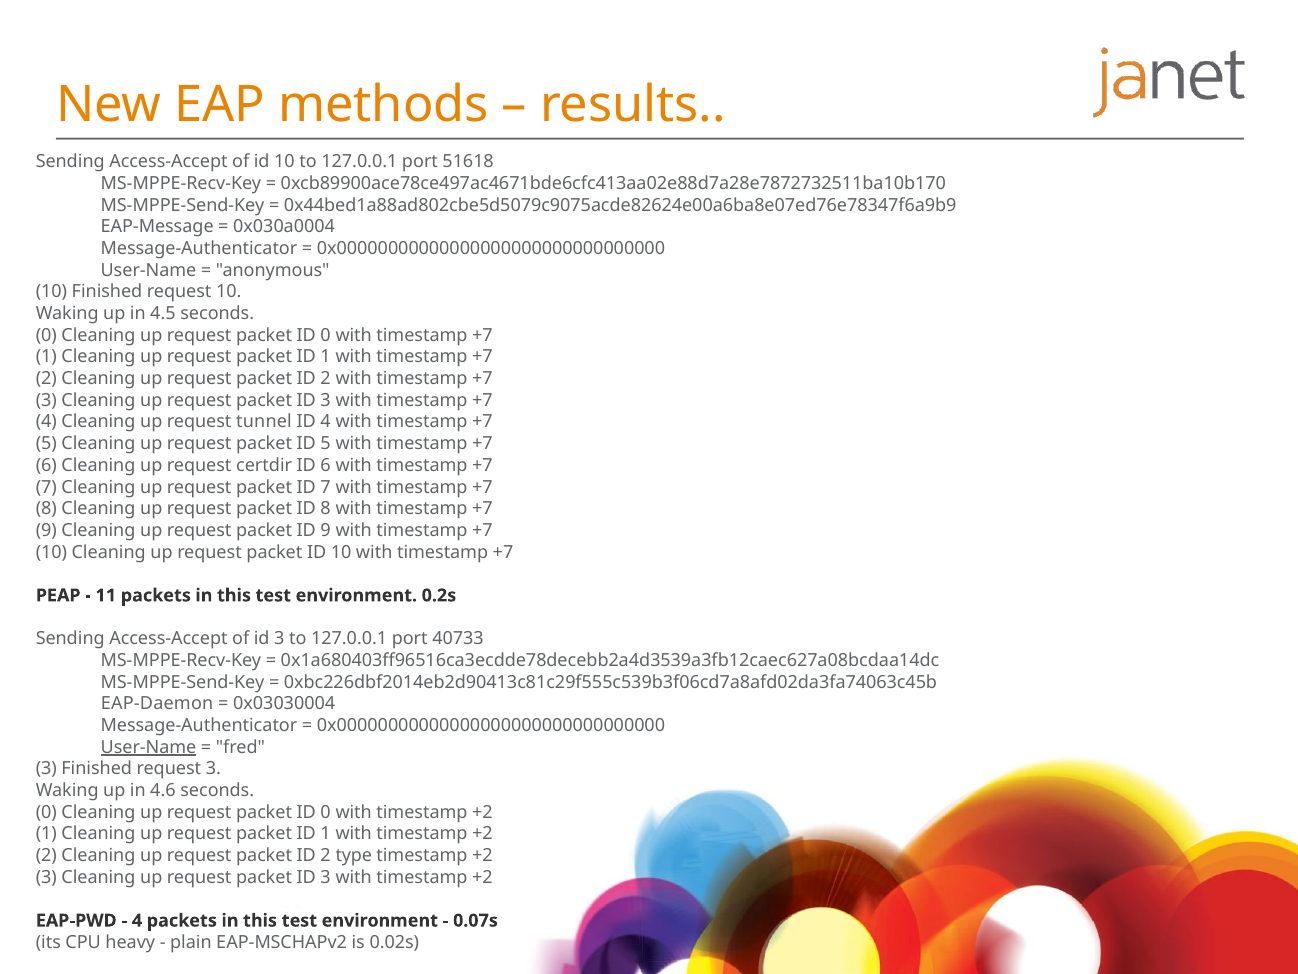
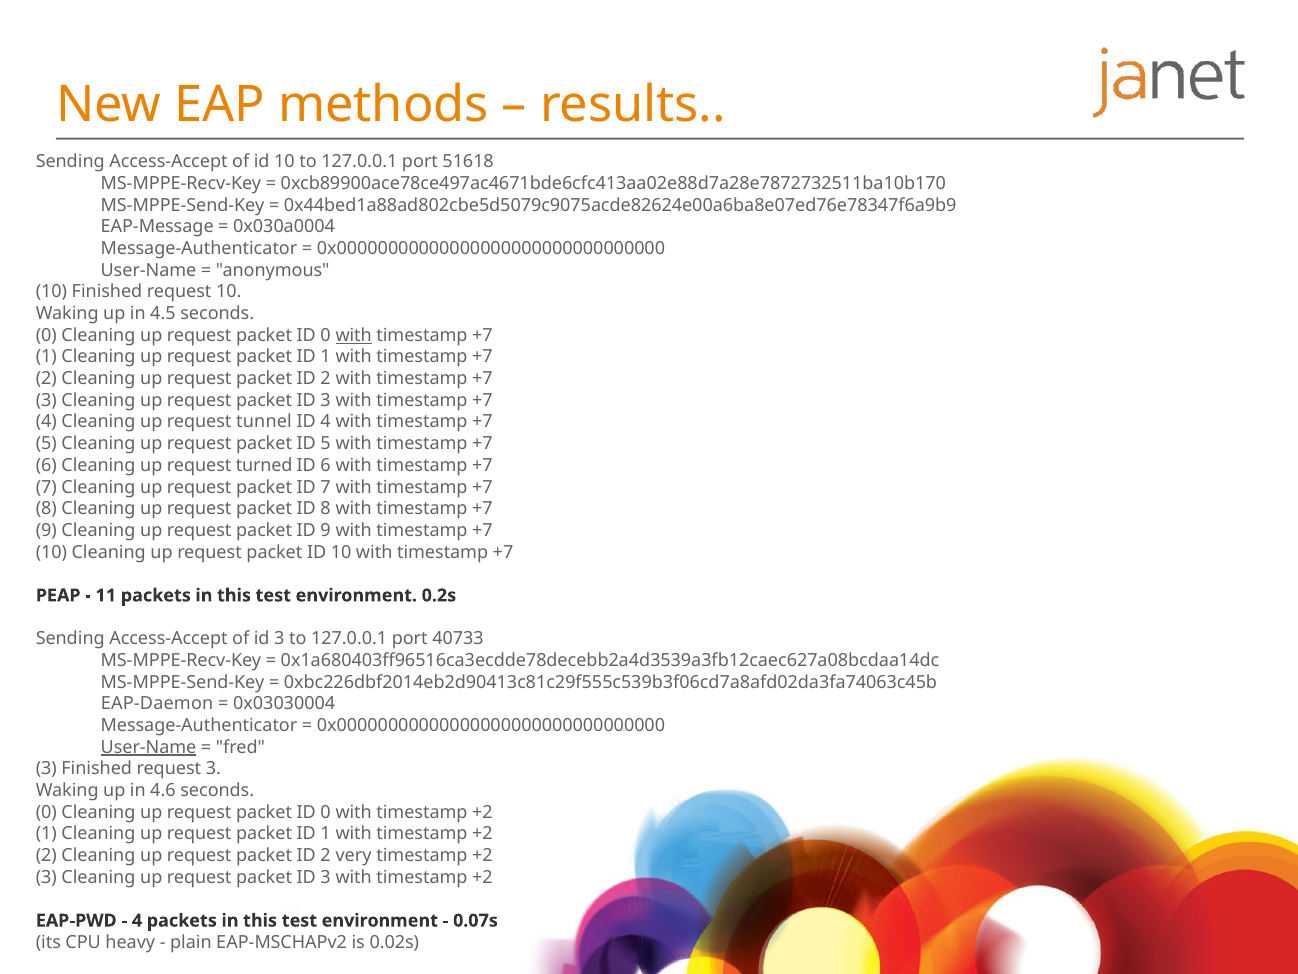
with at (354, 335) underline: none -> present
certdir: certdir -> turned
type: type -> very
